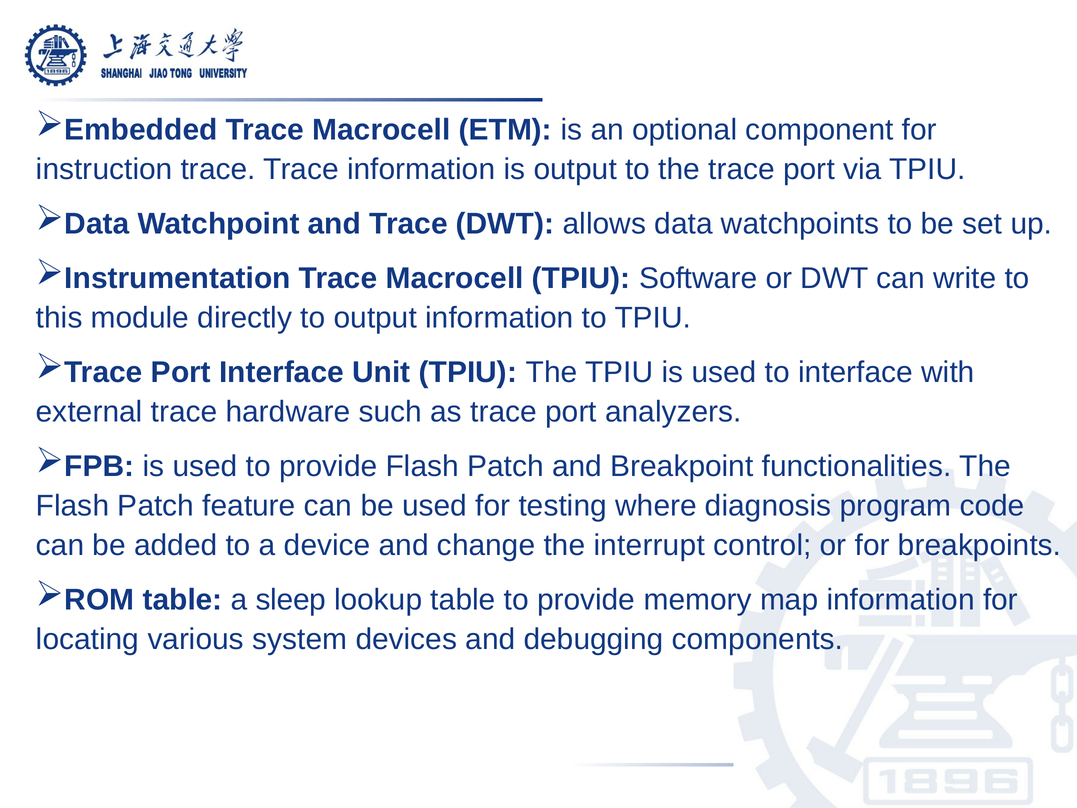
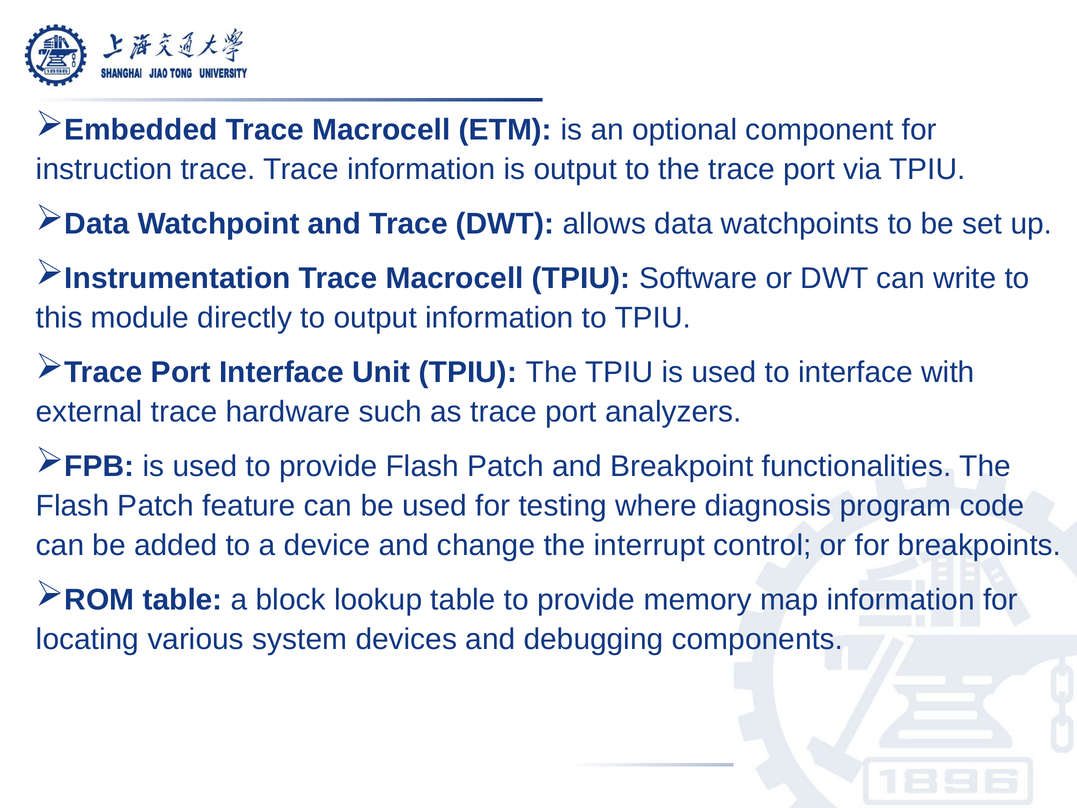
sleep: sleep -> block
